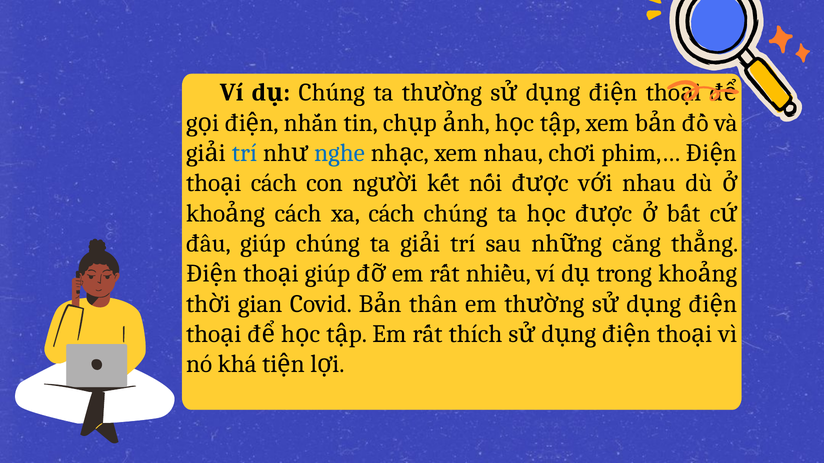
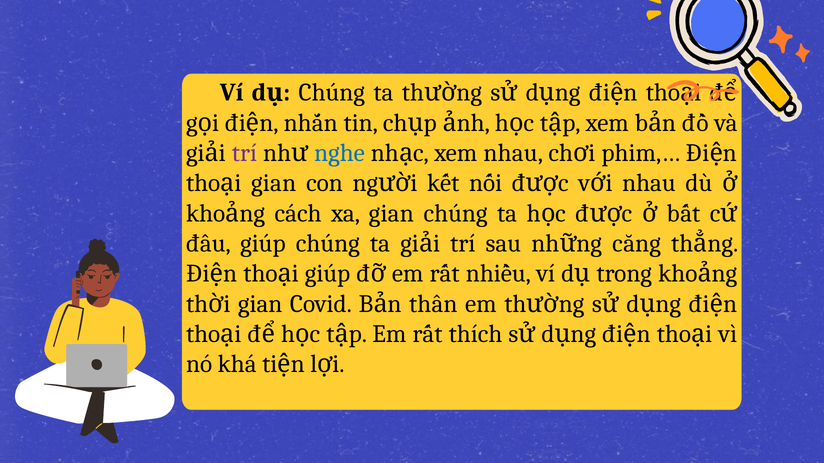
trí at (244, 153) colour: blue -> purple
cách at (274, 183): cách -> gian
xa cách: cách -> gian
